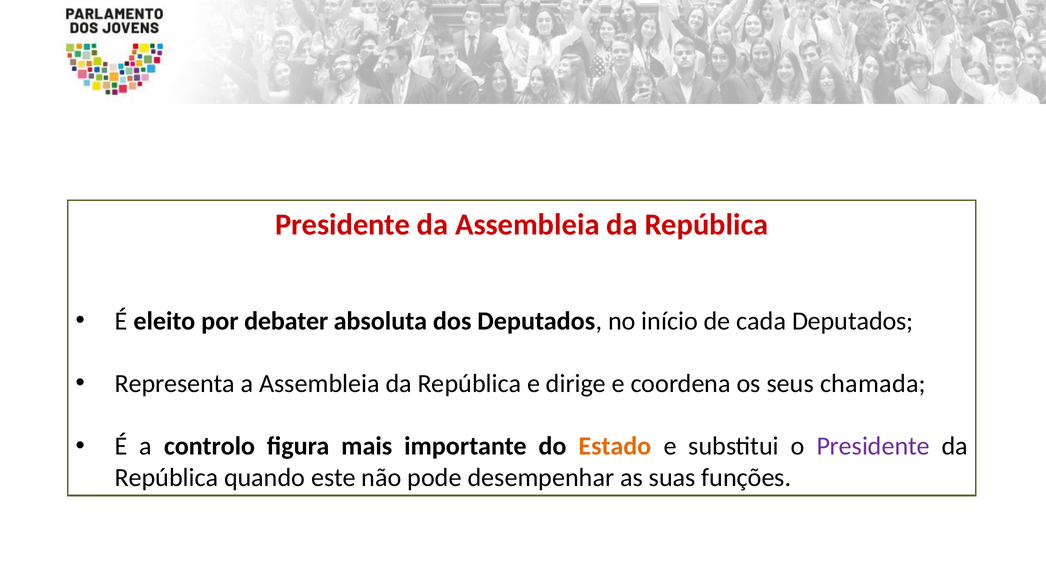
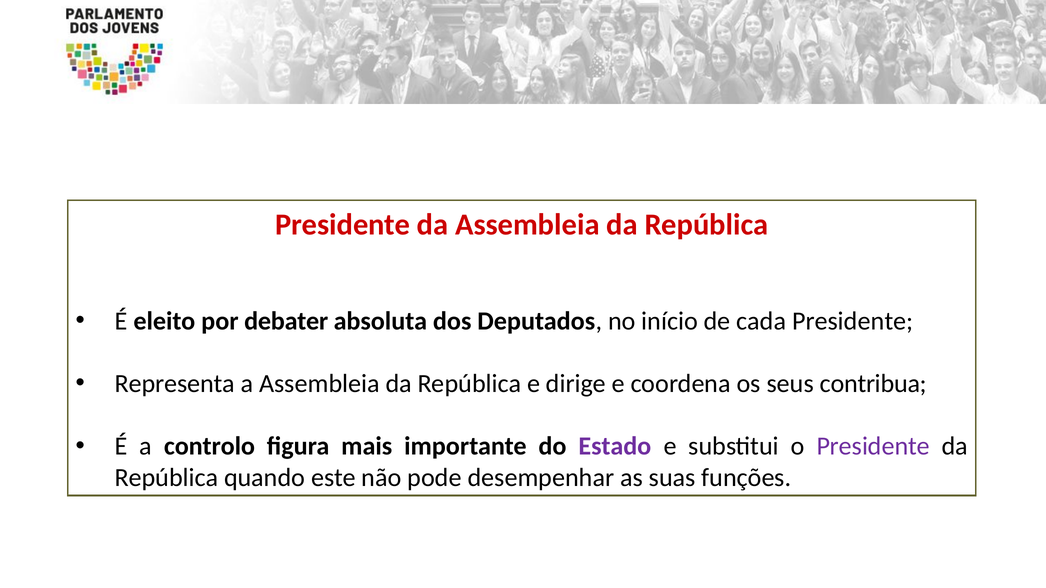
cada Deputados: Deputados -> Presidente
chamada: chamada -> contribua
Estado colour: orange -> purple
